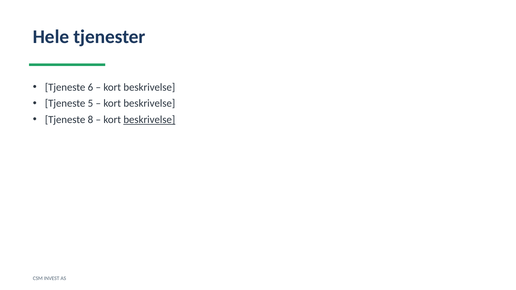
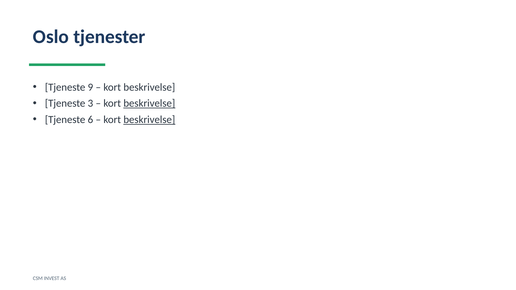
Hele: Hele -> Oslo
6: 6 -> 9
5: 5 -> 3
beskrivelse at (149, 104) underline: none -> present
8: 8 -> 6
